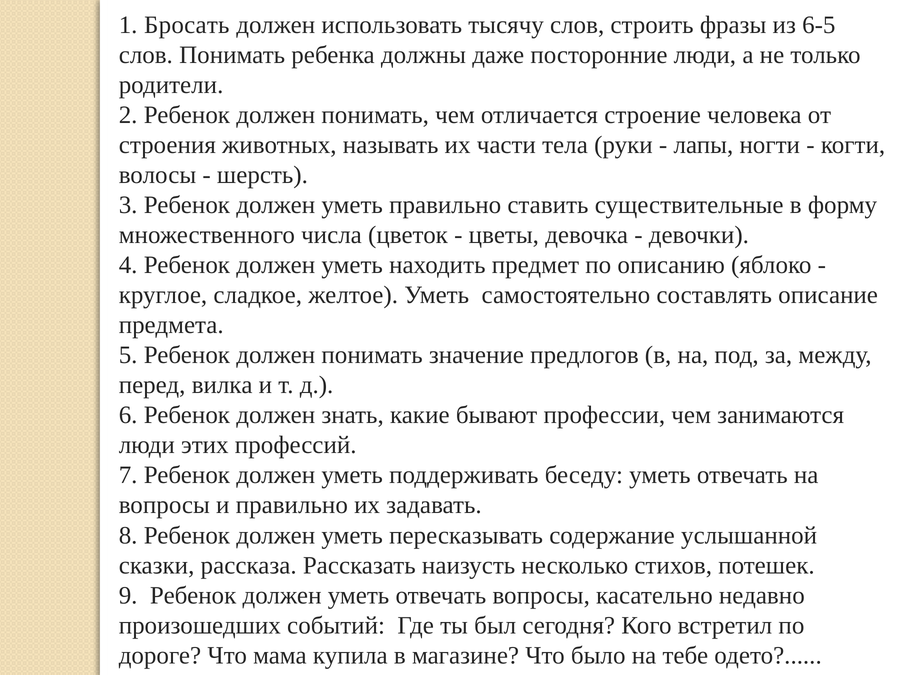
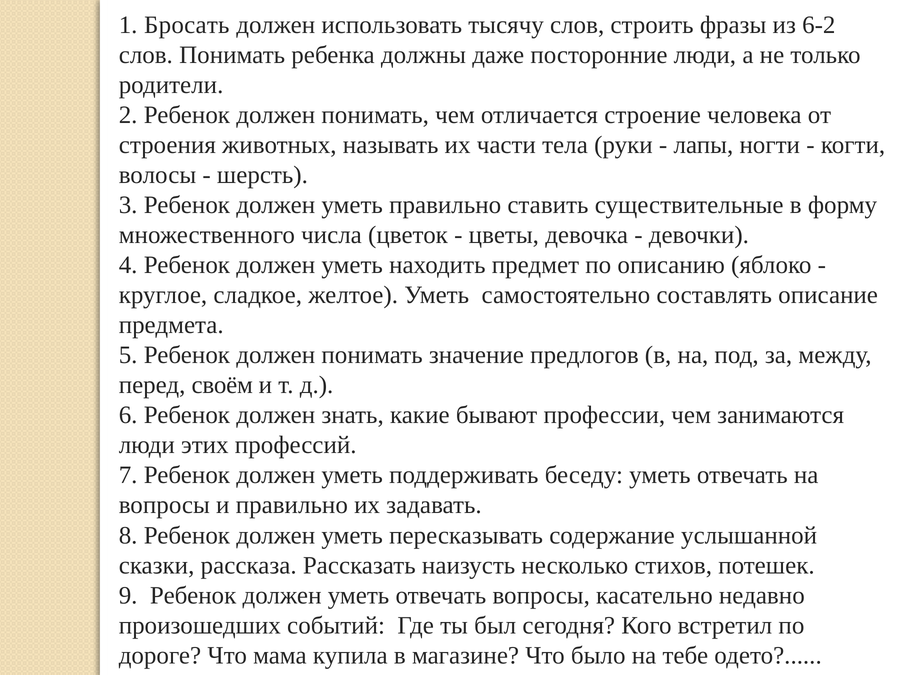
6-5: 6-5 -> 6-2
вилка: вилка -> своём
